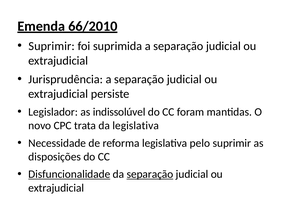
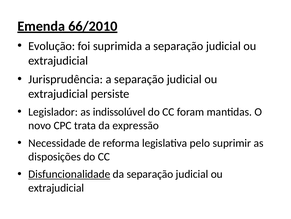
Suprimir at (52, 46): Suprimir -> Evolução
da legislativa: legislativa -> expressão
separação at (150, 174) underline: present -> none
